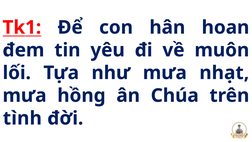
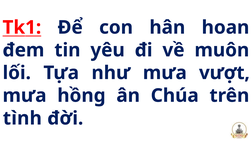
nhạt: nhạt -> vượt
